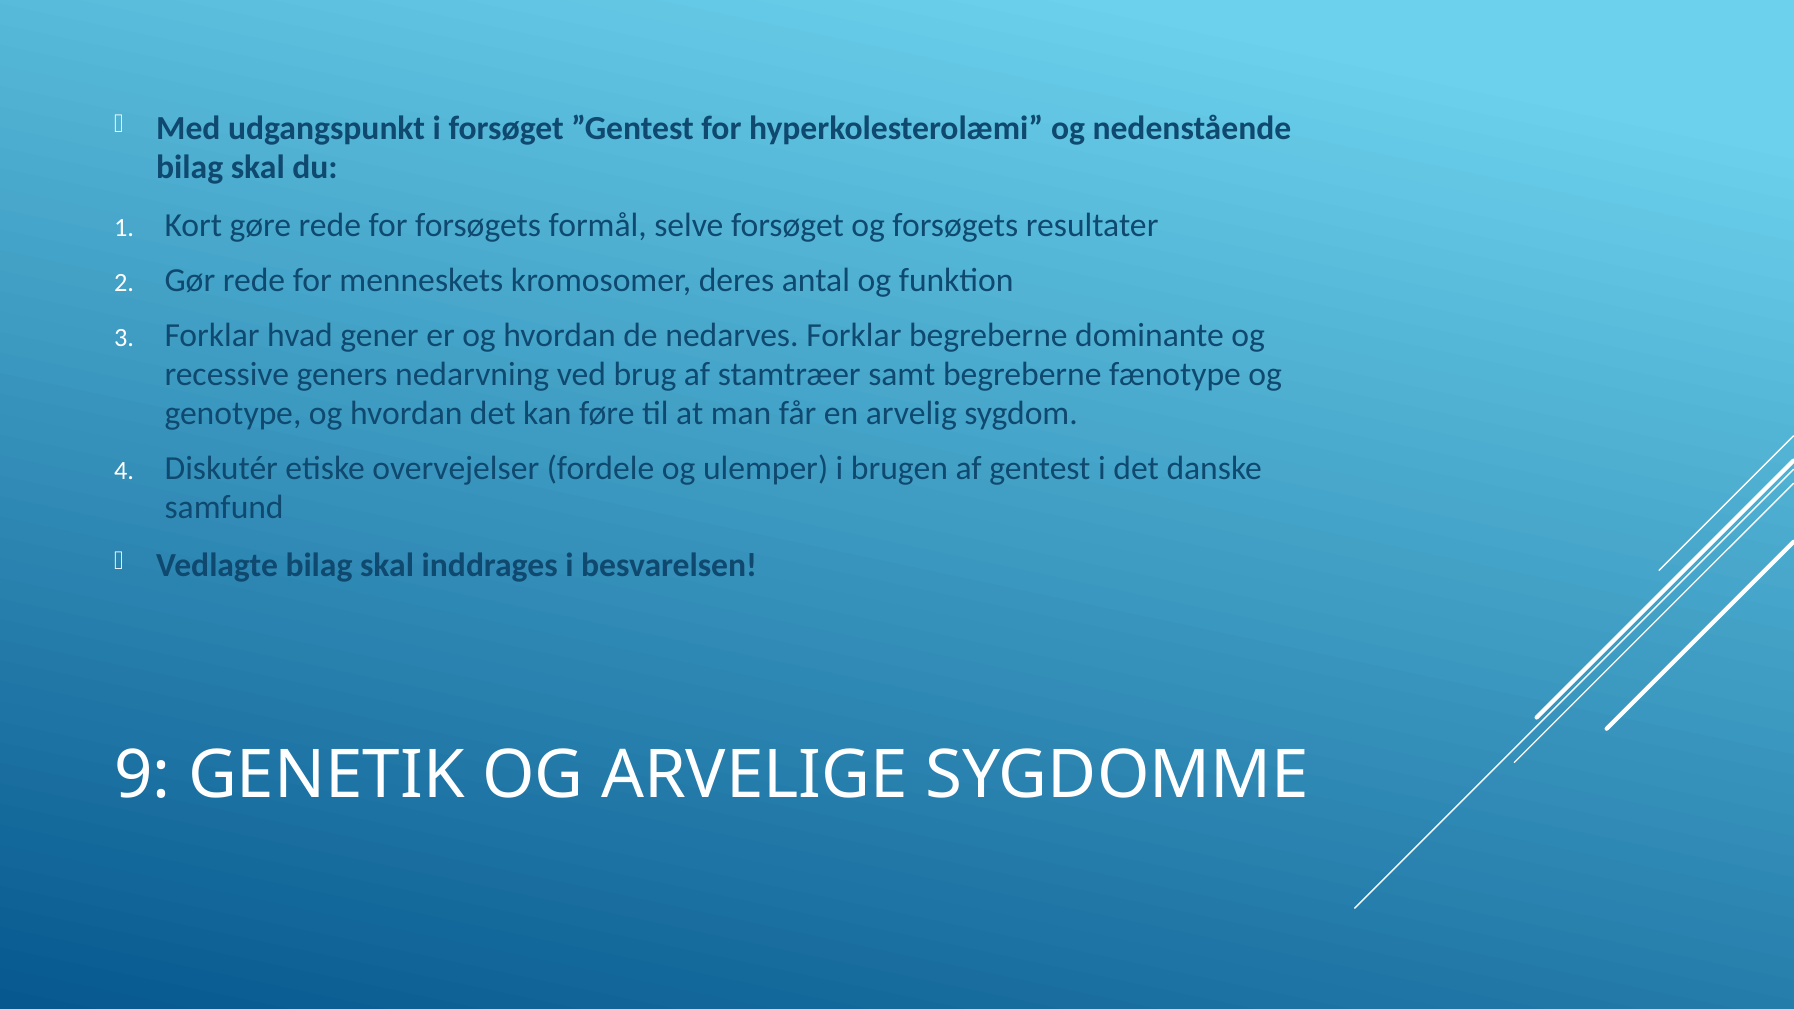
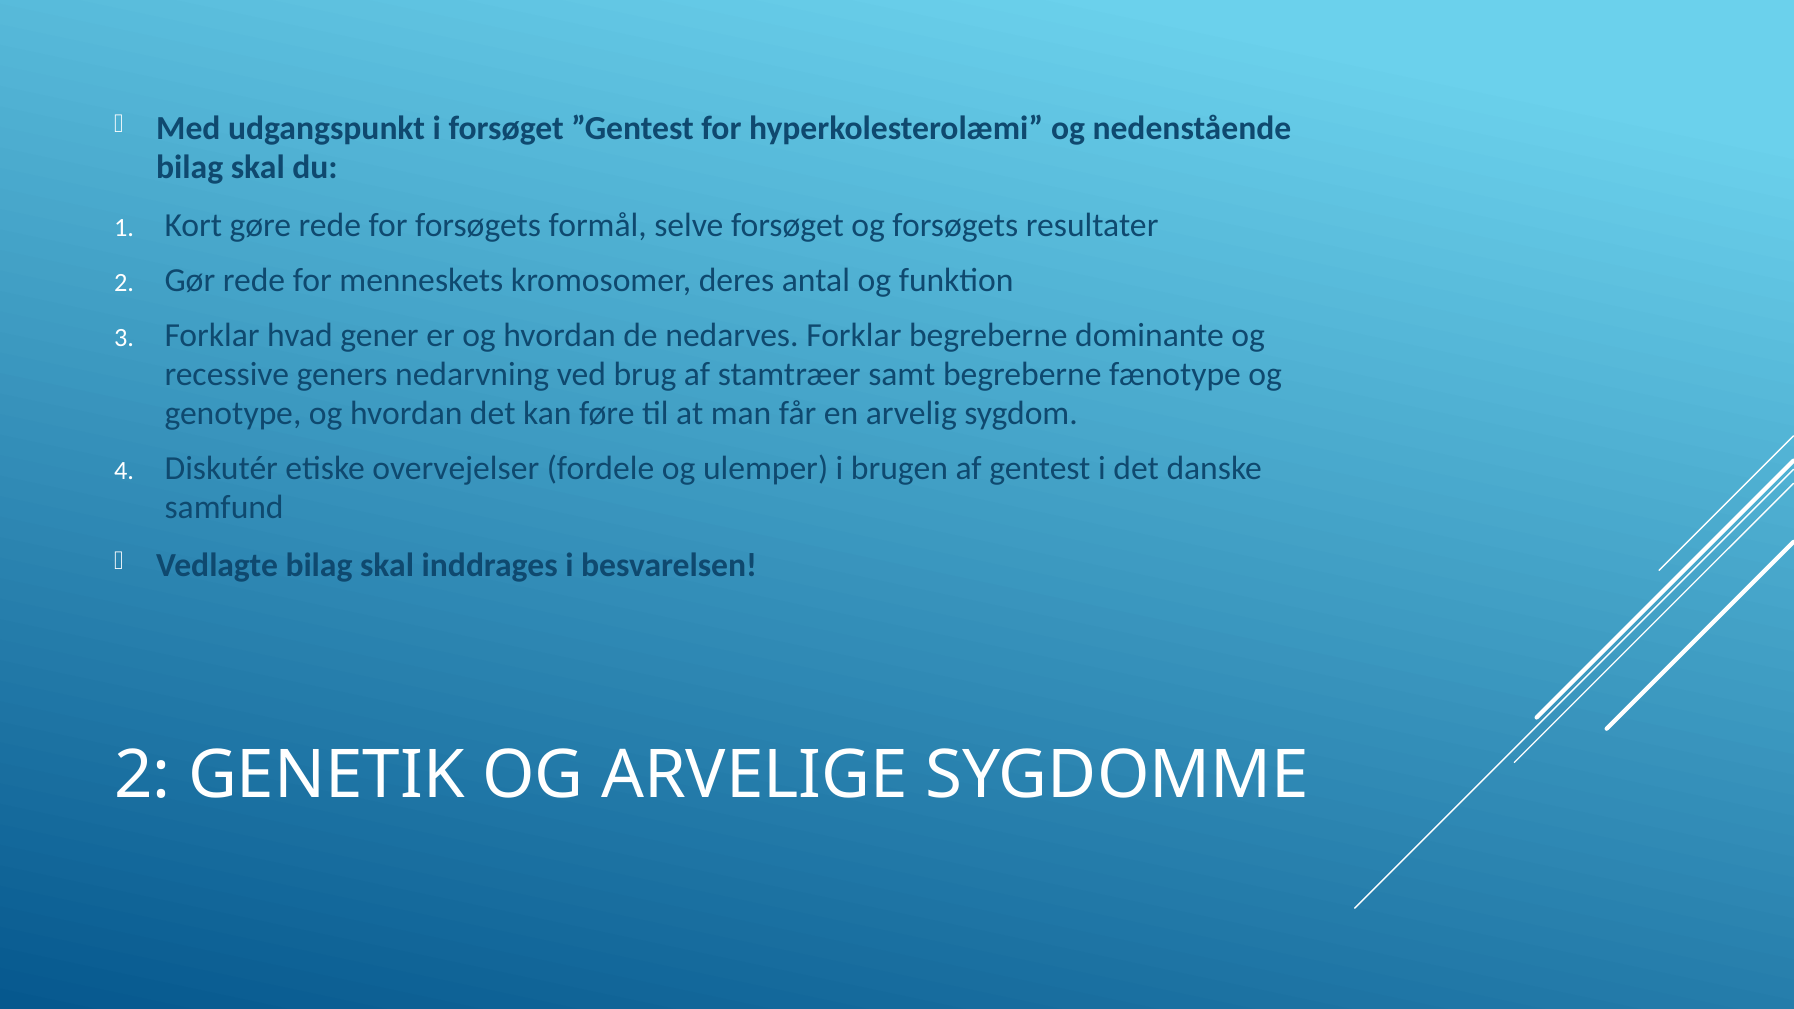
9 at (142, 776): 9 -> 2
